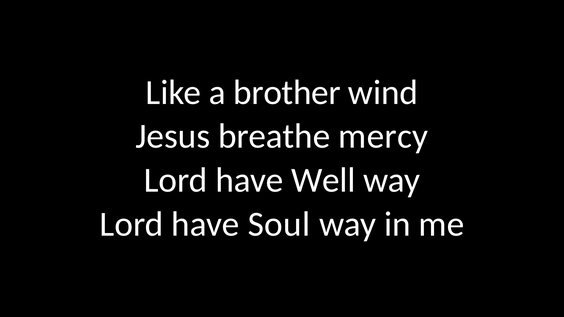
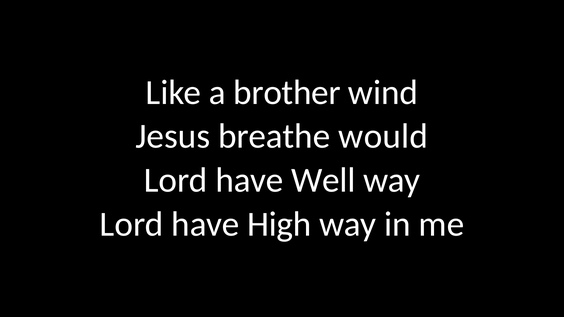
mercy: mercy -> would
Soul: Soul -> High
